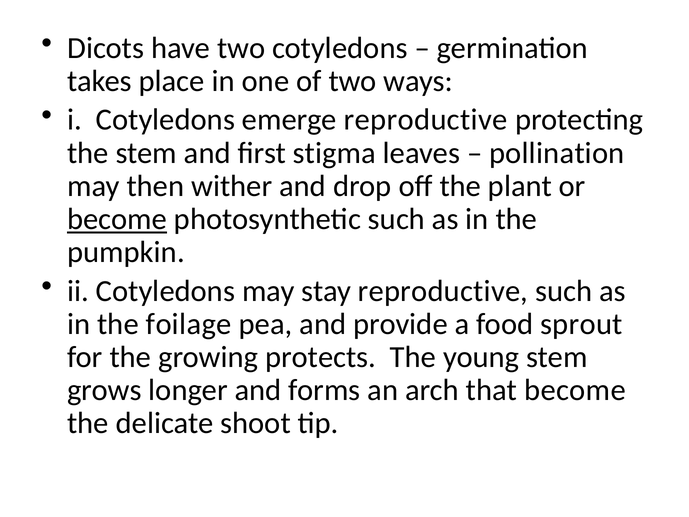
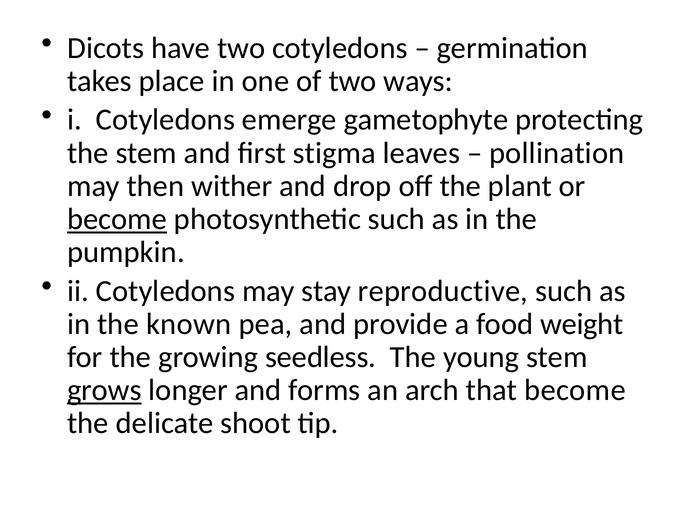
emerge reproductive: reproductive -> gametophyte
foilage: foilage -> known
sprout: sprout -> weight
protects: protects -> seedless
grows underline: none -> present
